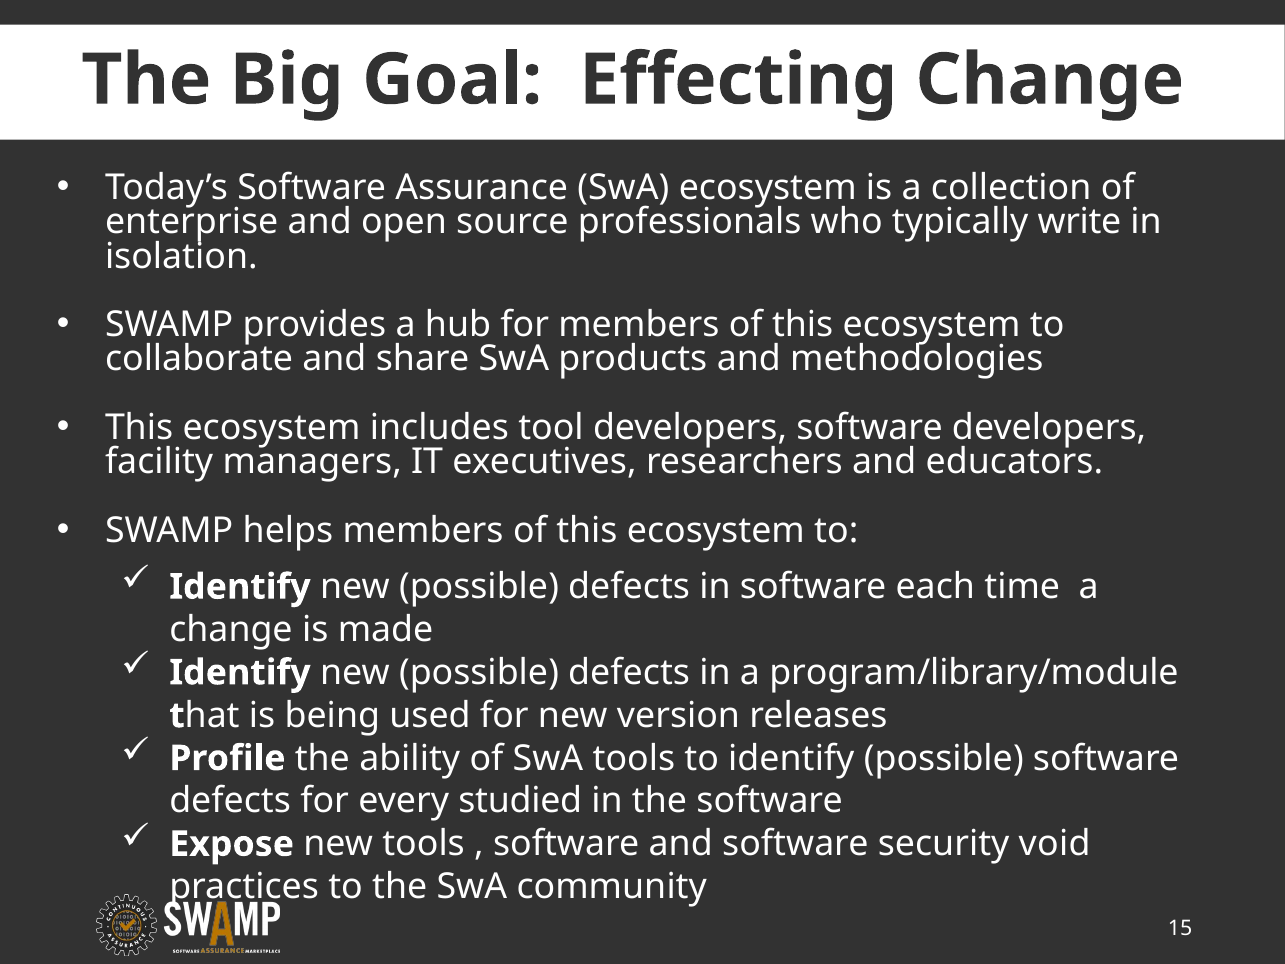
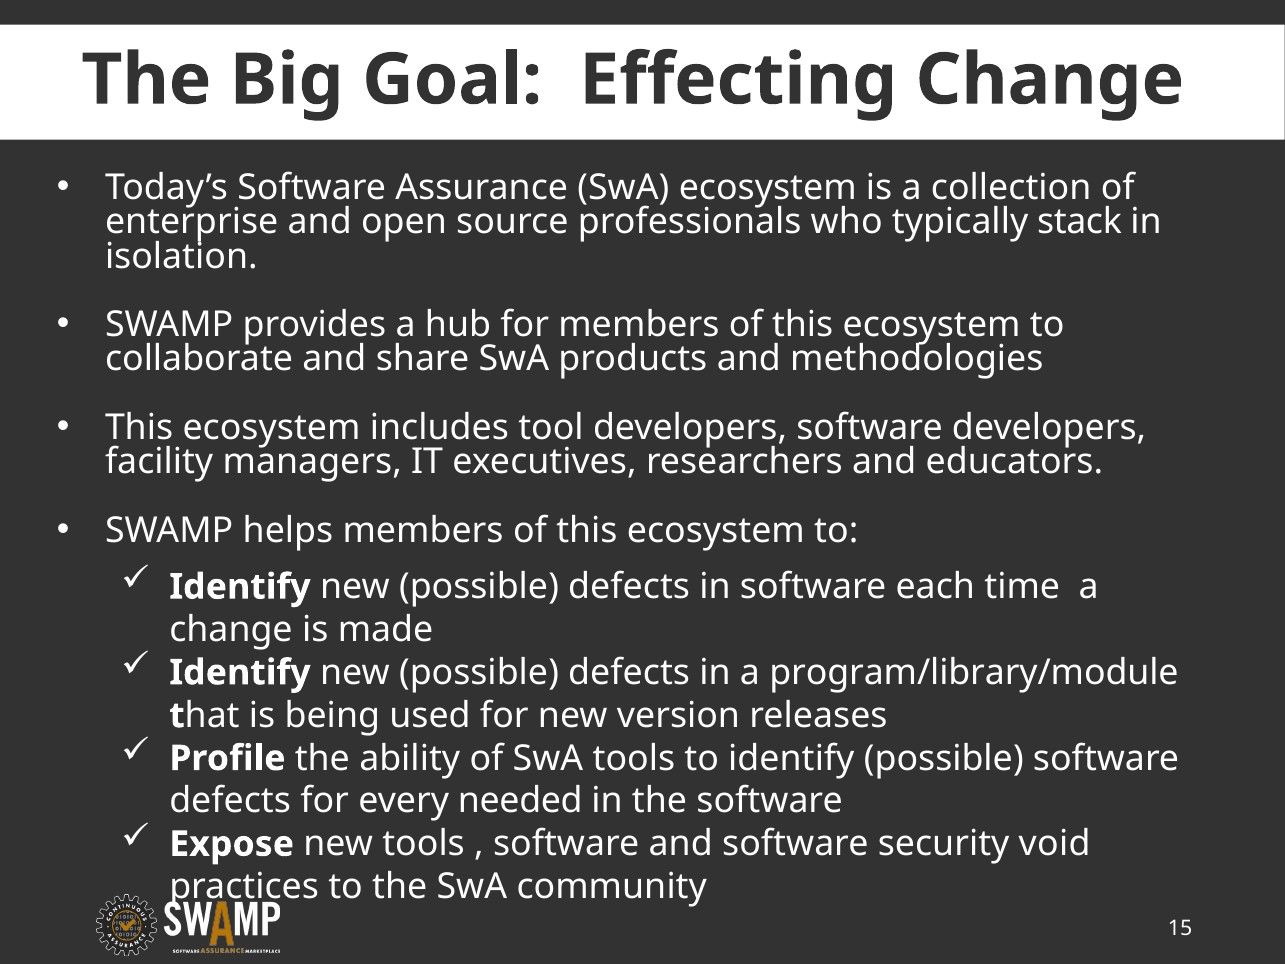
write: write -> stack
studied: studied -> needed
